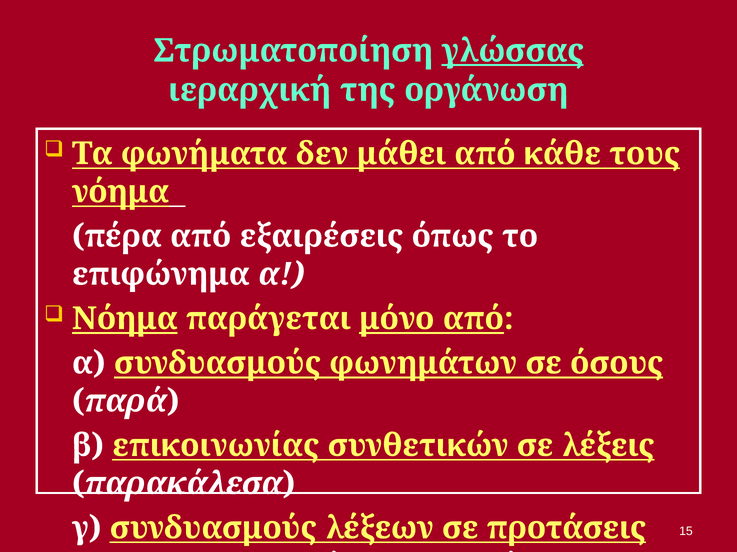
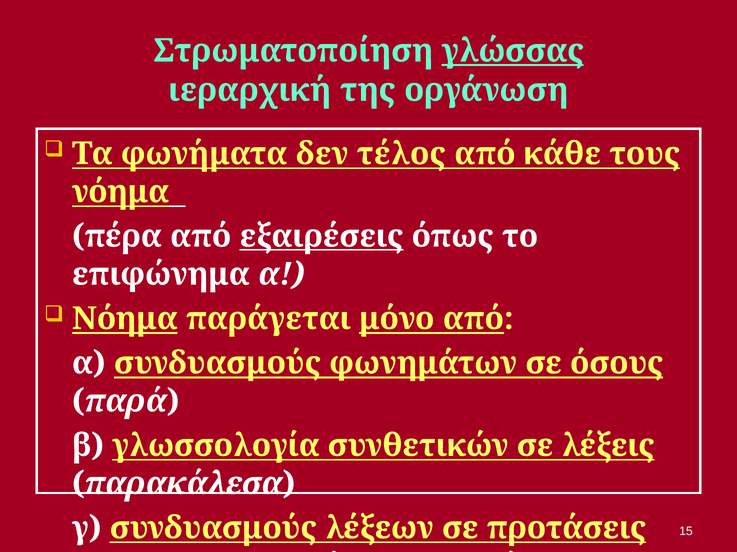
μάθει: μάθει -> τέλος
εξαιρέσεις underline: none -> present
επικοινωνίας: επικοινωνίας -> γλωσσολογία
